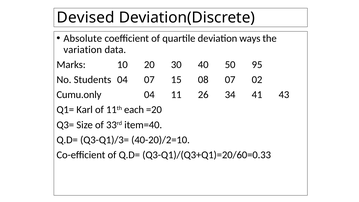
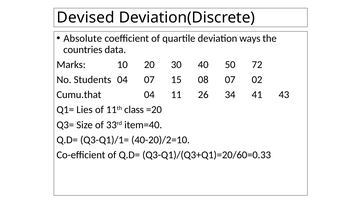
variation: variation -> countries
95: 95 -> 72
Cumu.only: Cumu.only -> Cumu.that
Karl: Karl -> Lies
each: each -> class
Q3-Q1)/3=: Q3-Q1)/3= -> Q3-Q1)/1=
